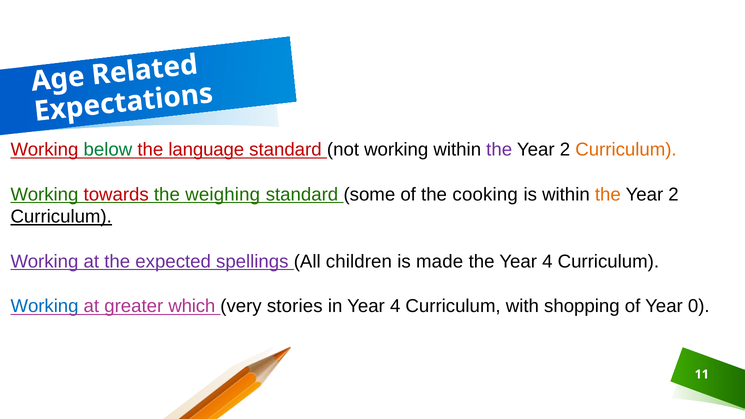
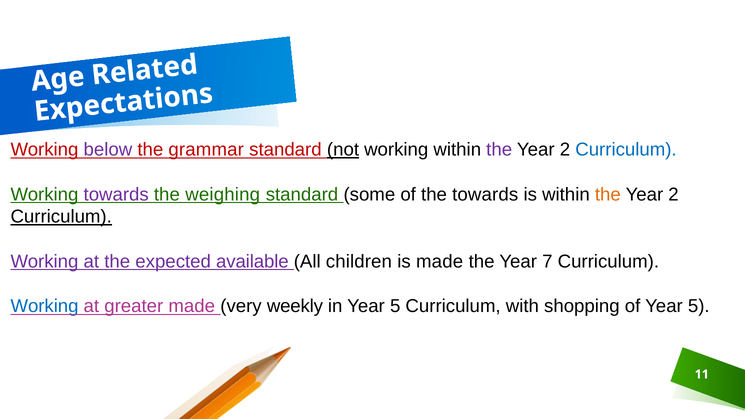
below colour: green -> purple
language: language -> grammar
not underline: none -> present
Curriculum at (626, 150) colour: orange -> blue
towards at (116, 194) colour: red -> purple
the cooking: cooking -> towards
spellings: spellings -> available
the Year 4: 4 -> 7
greater which: which -> made
stories: stories -> weekly
in Year 4: 4 -> 5
of Year 0: 0 -> 5
